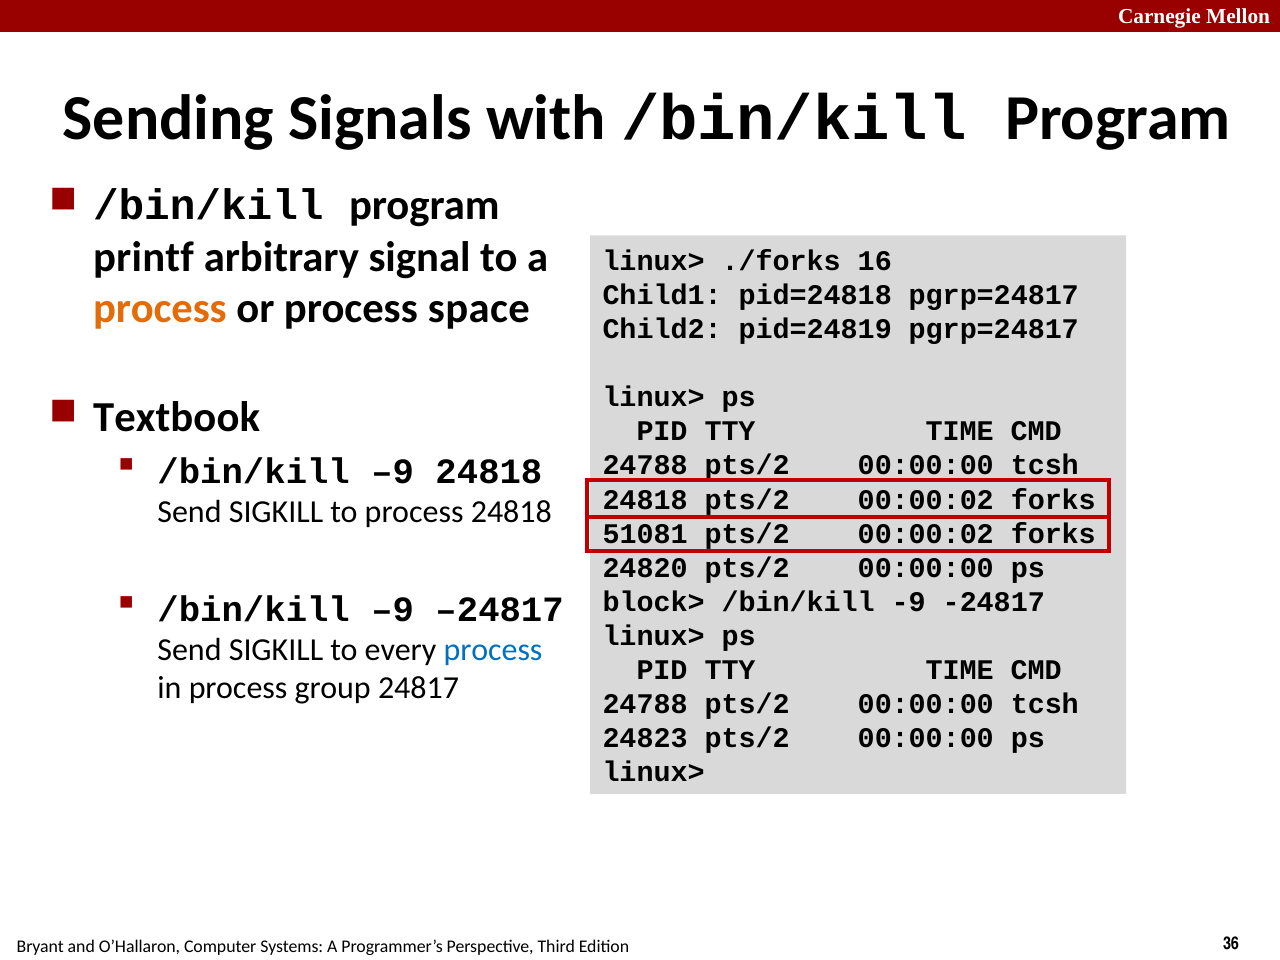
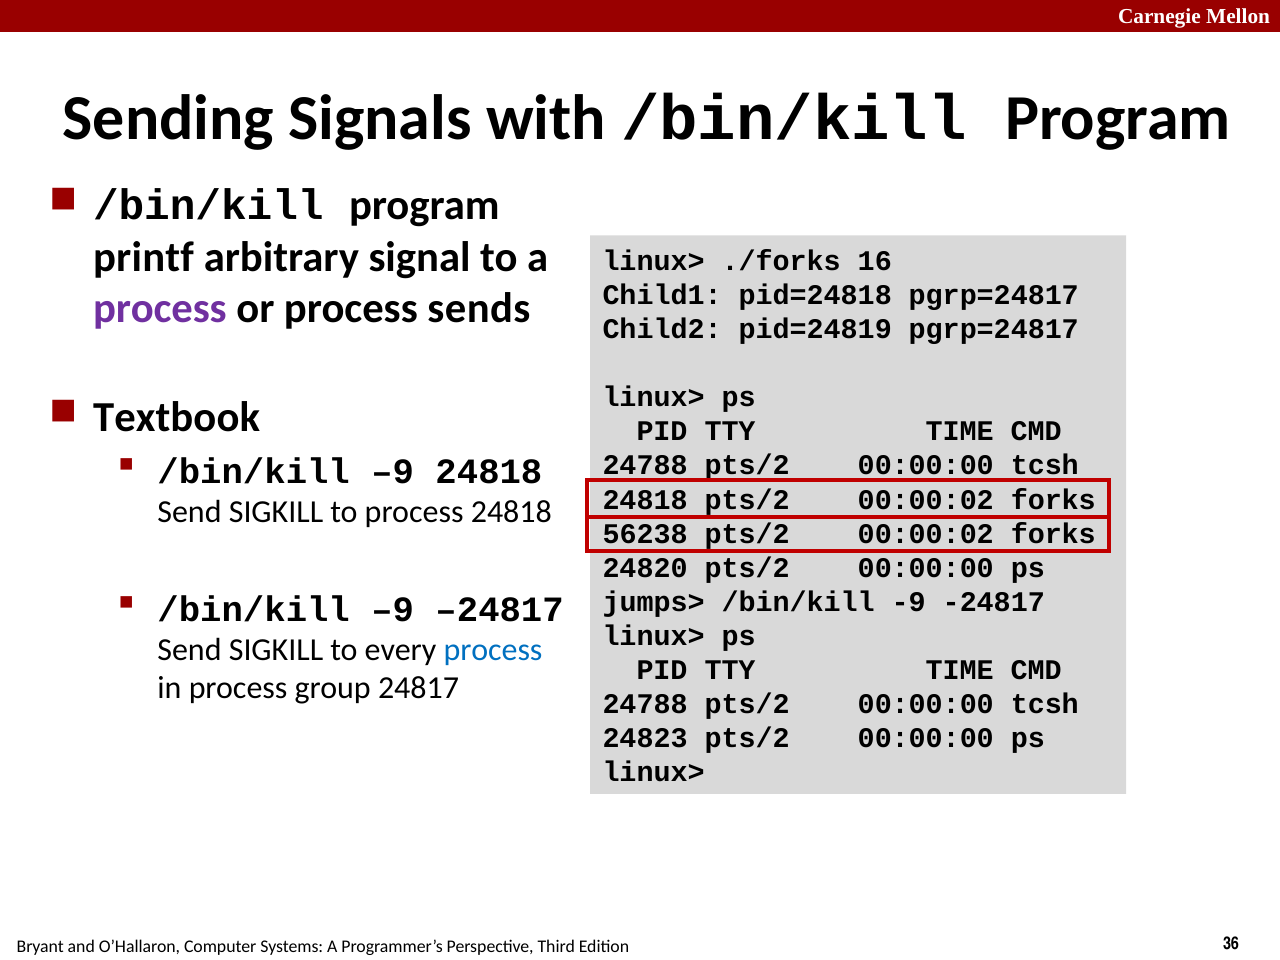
process at (160, 308) colour: orange -> purple
space: space -> sends
51081: 51081 -> 56238
block>: block> -> jumps>
